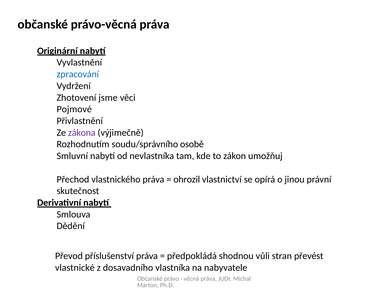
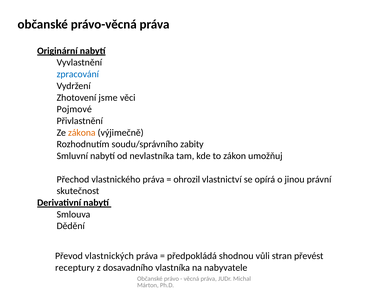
zákona colour: purple -> orange
osobě: osobě -> zabity
příslušenství: příslušenství -> vlastnických
vlastnické: vlastnické -> receptury
